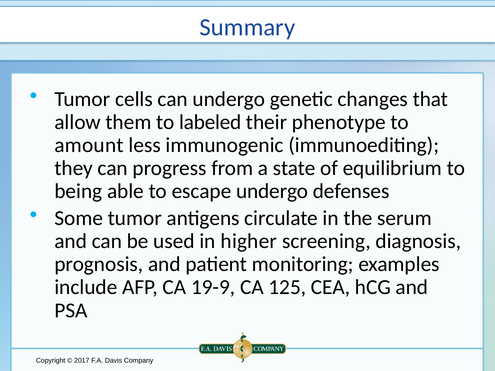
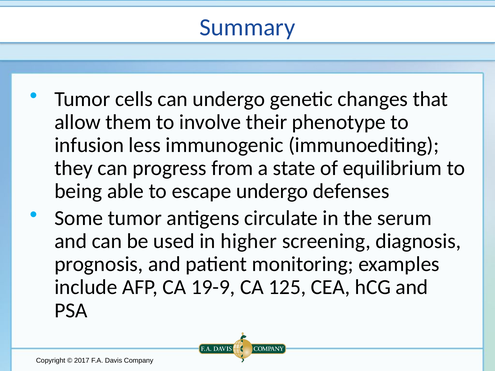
labeled: labeled -> involve
amount: amount -> infusion
